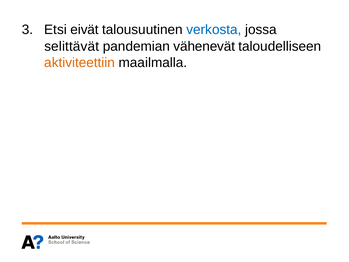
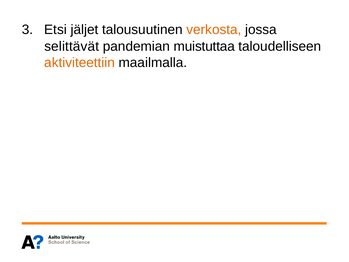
eivät: eivät -> jäljet
verkosta colour: blue -> orange
vähenevät: vähenevät -> muistuttaa
